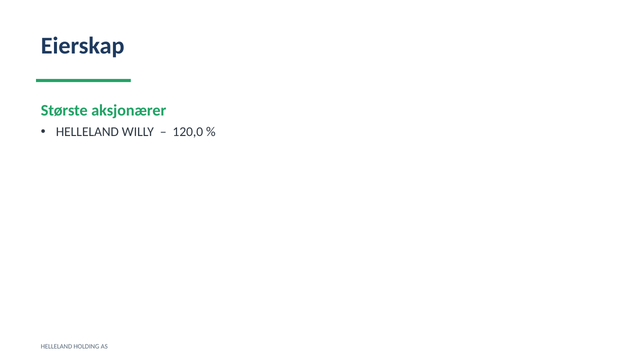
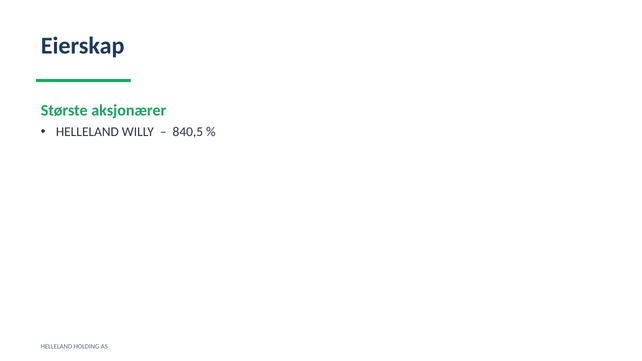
120,0: 120,0 -> 840,5
